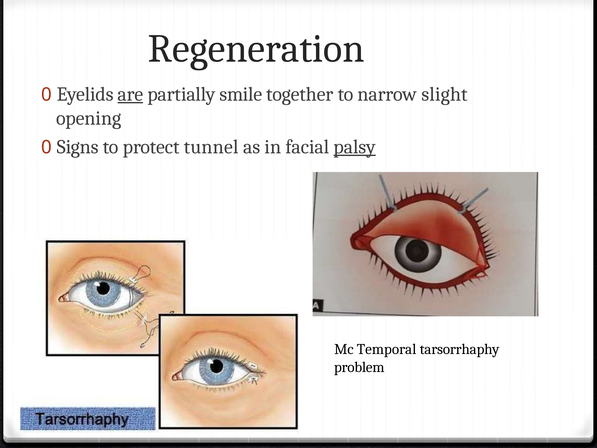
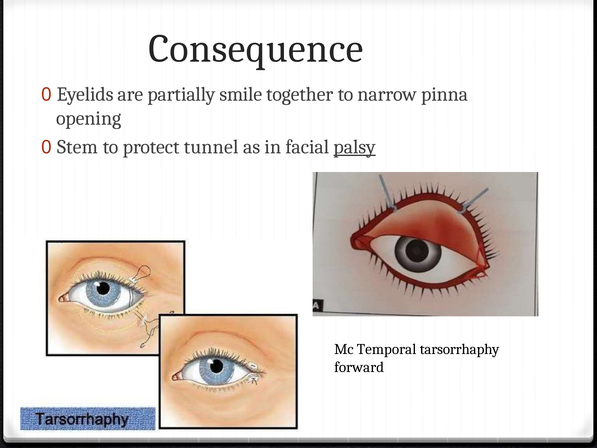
Regeneration: Regeneration -> Consequence
are underline: present -> none
slight: slight -> pinna
Signs: Signs -> Stem
problem: problem -> forward
